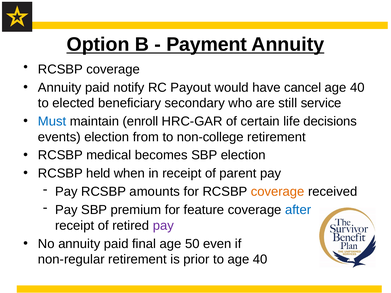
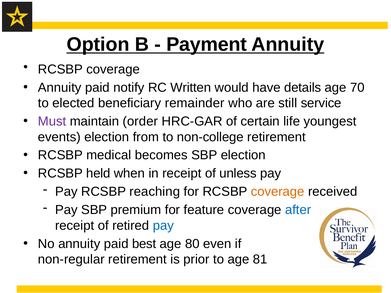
Payout: Payout -> Written
cancel: cancel -> details
40 at (357, 88): 40 -> 70
secondary: secondary -> remainder
Must colour: blue -> purple
enroll: enroll -> order
decisions: decisions -> youngest
parent: parent -> unless
amounts: amounts -> reaching
pay at (163, 226) colour: purple -> blue
final: final -> best
50: 50 -> 80
to age 40: 40 -> 81
